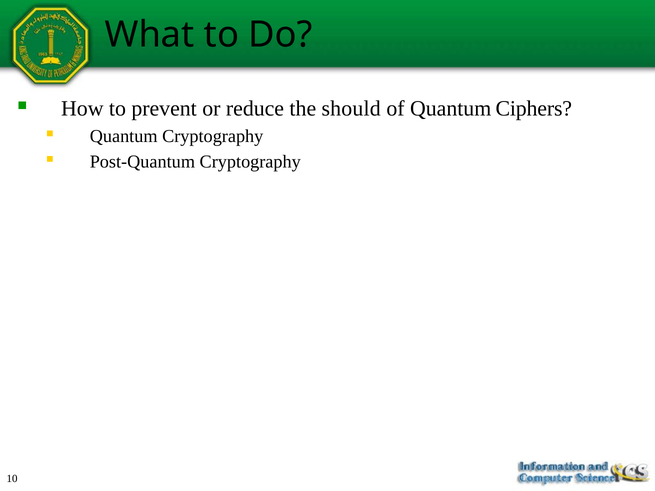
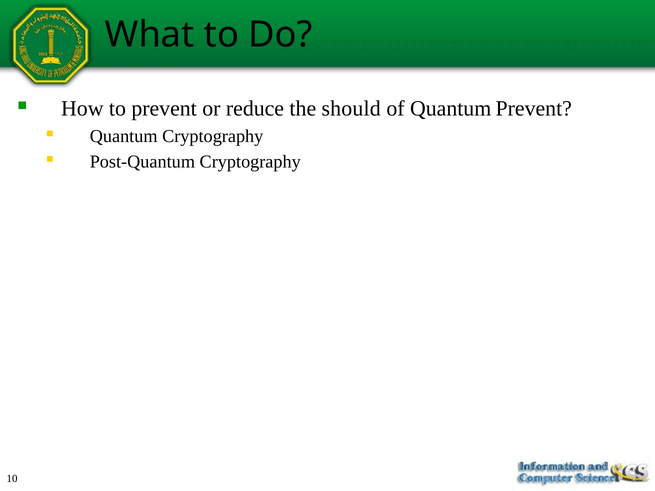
Quantum Ciphers: Ciphers -> Prevent
